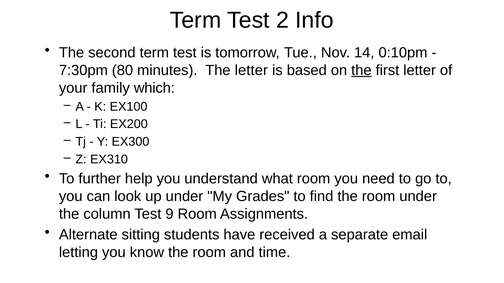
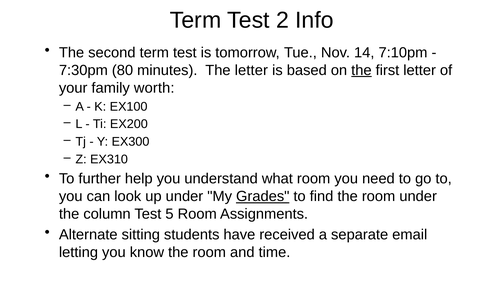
0:10pm: 0:10pm -> 7:10pm
which: which -> worth
Grades underline: none -> present
9: 9 -> 5
